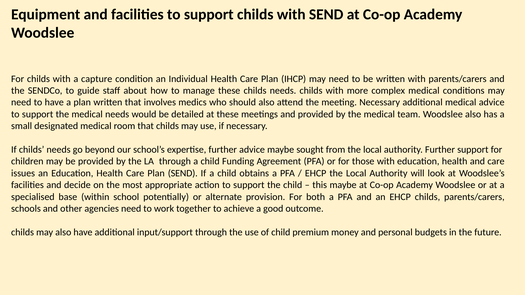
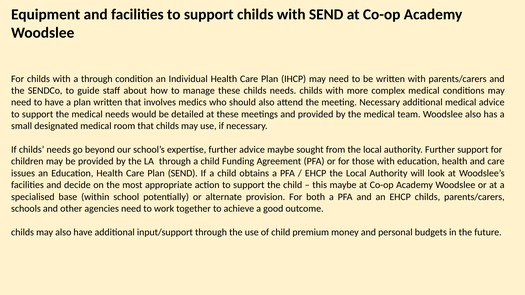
a capture: capture -> through
